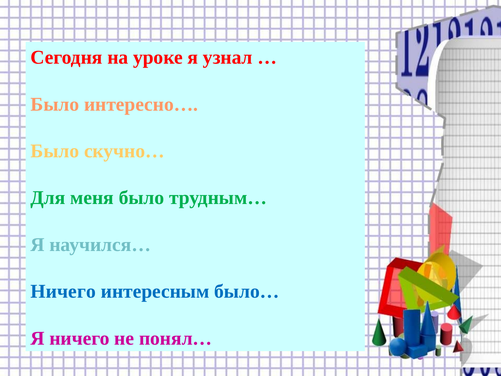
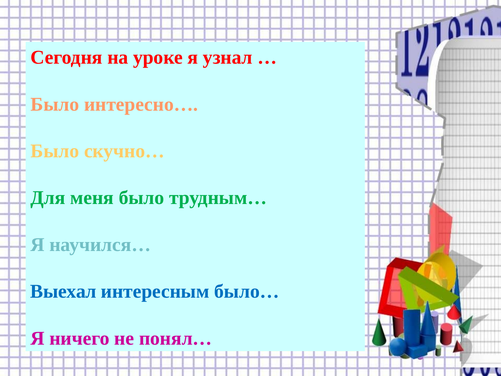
Ничего at (63, 291): Ничего -> Выехал
